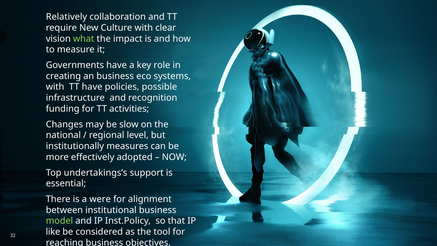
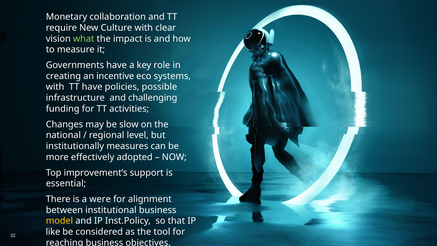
Relatively: Relatively -> Monetary
an business: business -> incentive
recognition: recognition -> challenging
undertakings’s: undertakings’s -> improvement’s
model colour: light green -> yellow
